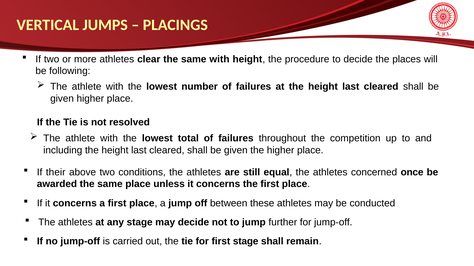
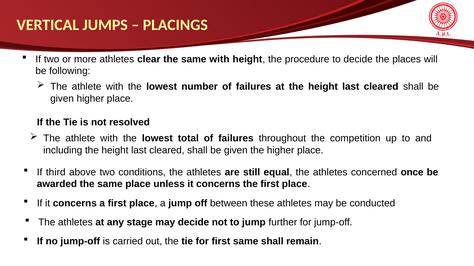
their: their -> third
first stage: stage -> same
